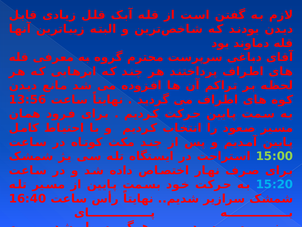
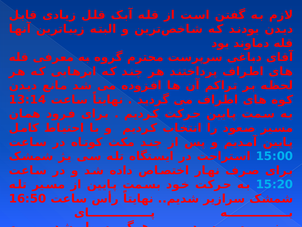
13:56: 13:56 -> 13:14
15:00 colour: light green -> light blue
16:40: 16:40 -> 16:50
